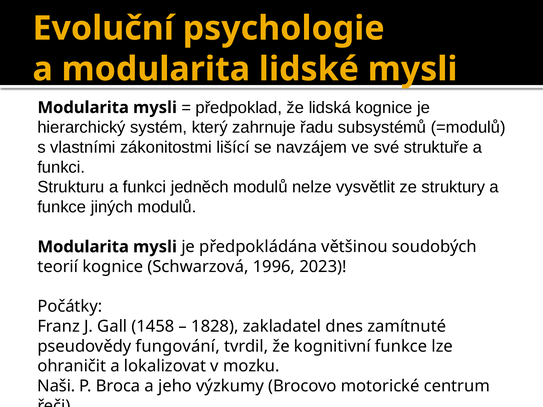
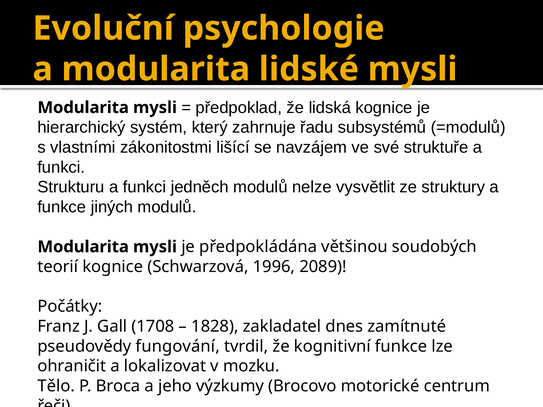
2023: 2023 -> 2089
1458: 1458 -> 1708
Naši: Naši -> Tělo
